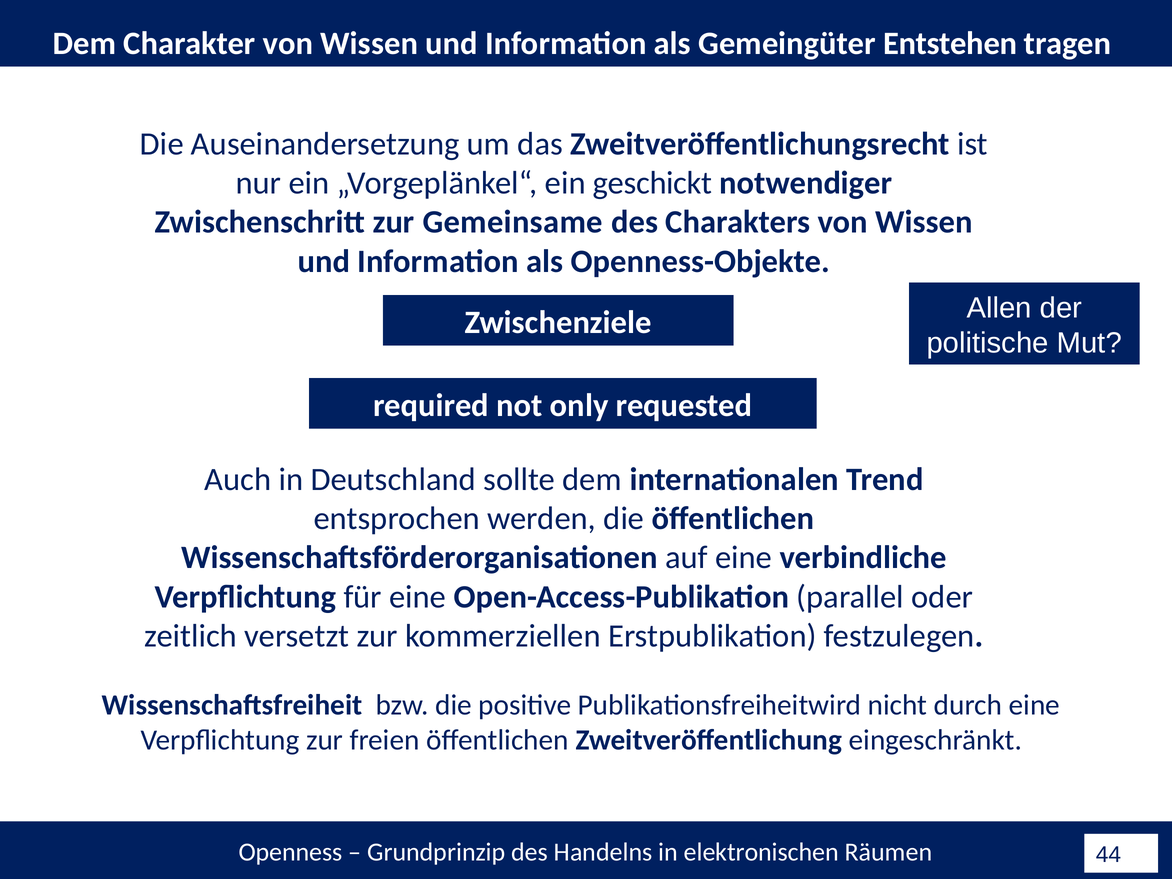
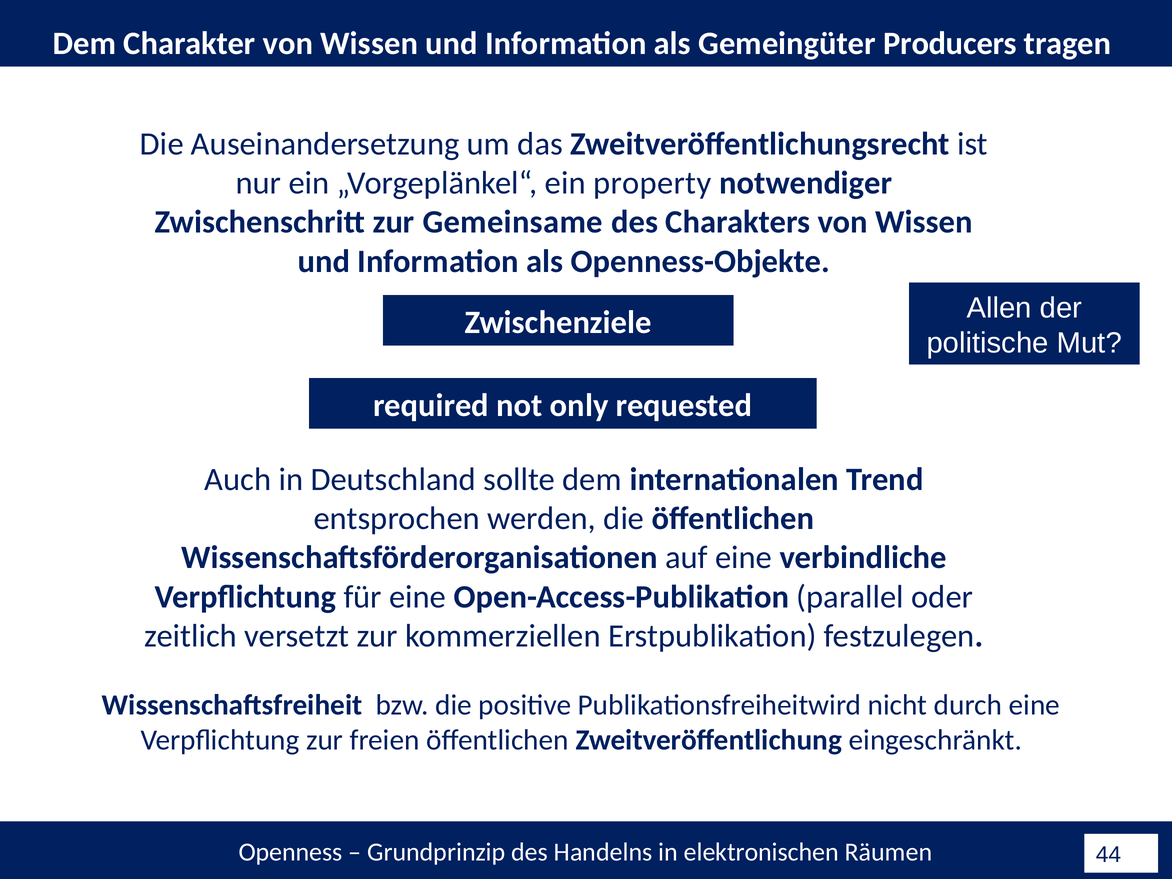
Entstehen: Entstehen -> Producers
geschickt: geschickt -> property
